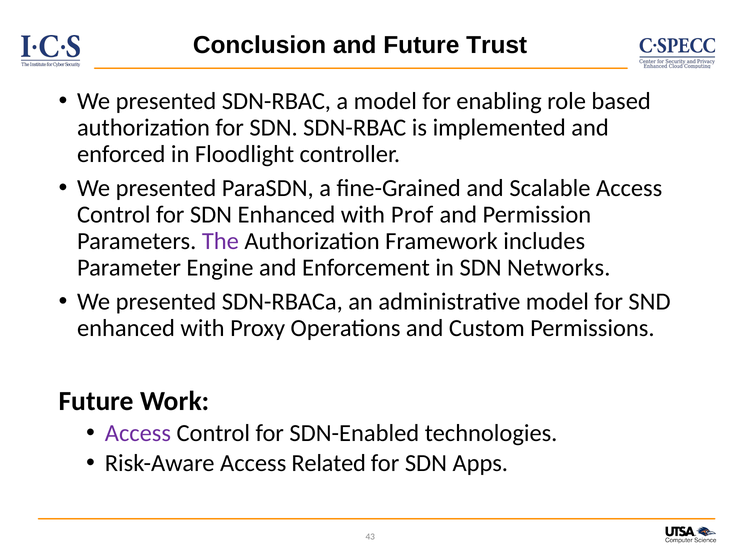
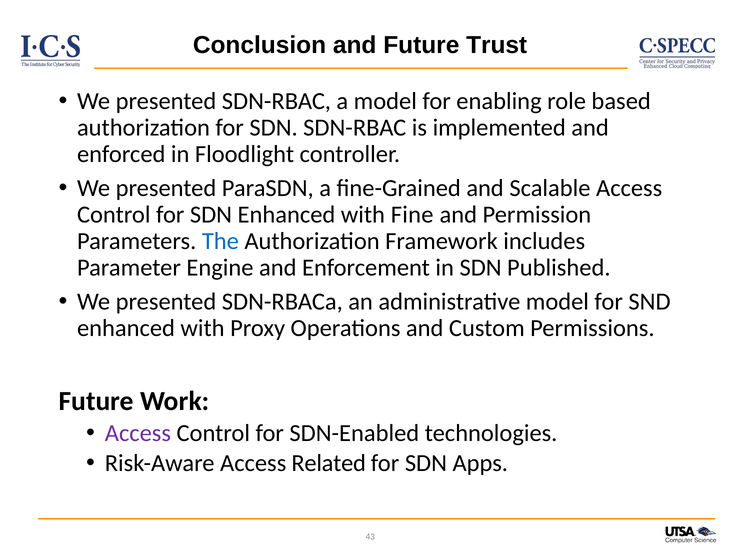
Prof: Prof -> Fine
The colour: purple -> blue
Networks: Networks -> Published
